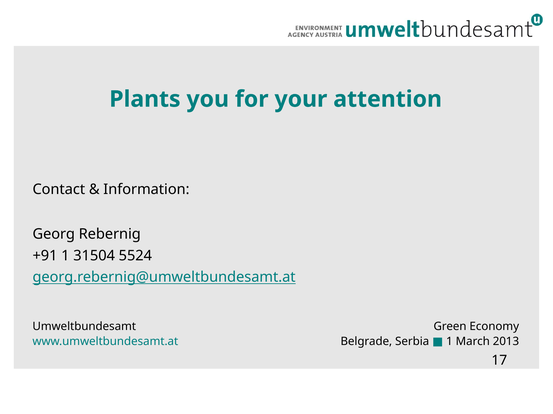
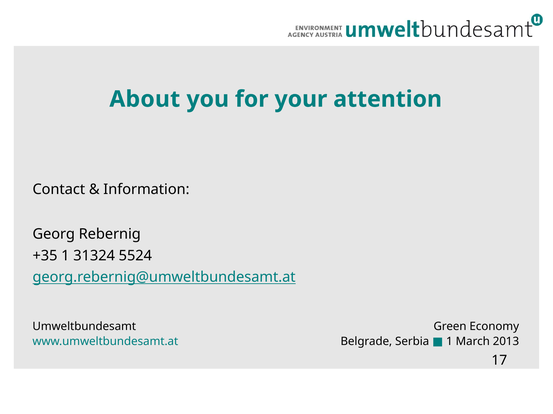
Plants: Plants -> About
+91: +91 -> +35
31504: 31504 -> 31324
